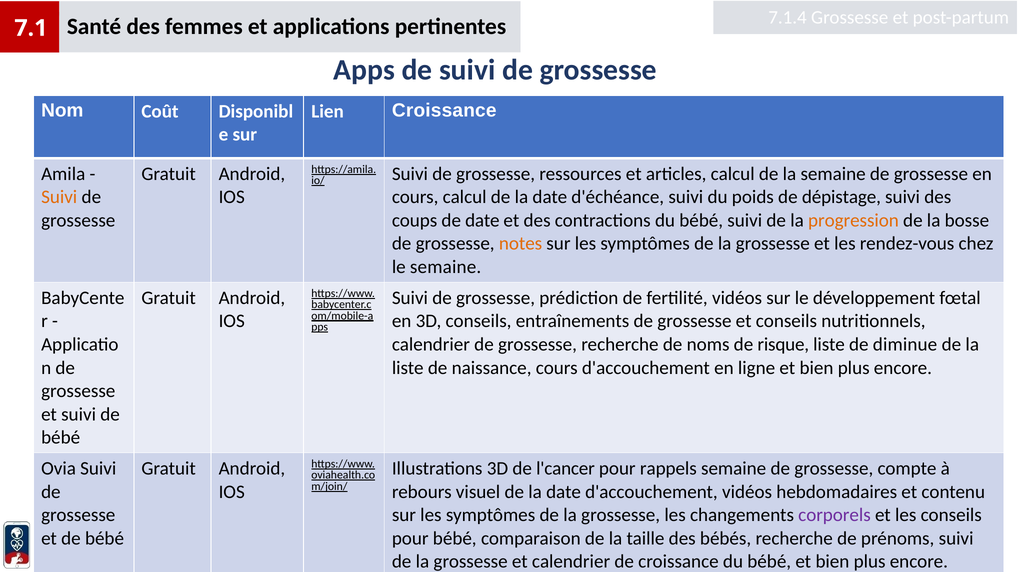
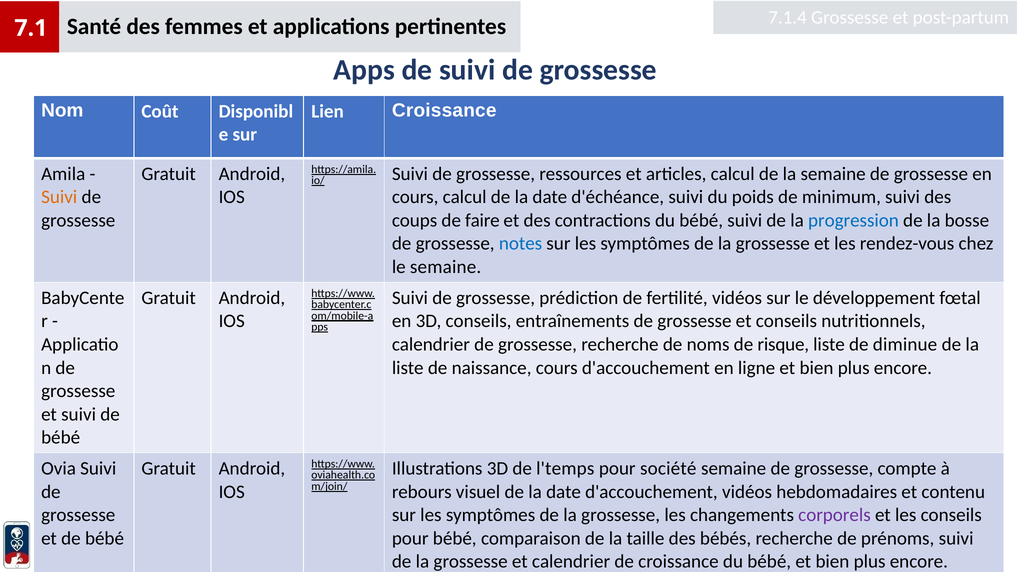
dépistage: dépistage -> minimum
de date: date -> faire
progression colour: orange -> blue
notes colour: orange -> blue
l'cancer: l'cancer -> l'temps
rappels: rappels -> société
